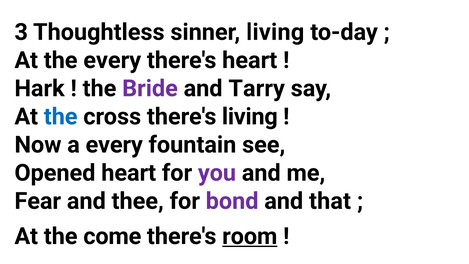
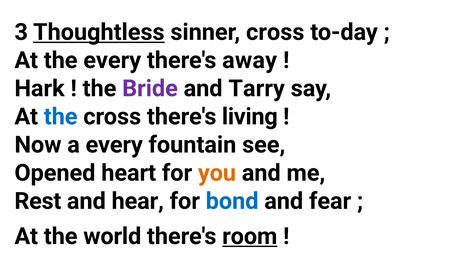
Thoughtless underline: none -> present
sinner living: living -> cross
there's heart: heart -> away
you colour: purple -> orange
Fear: Fear -> Rest
thee: thee -> hear
bond colour: purple -> blue
that: that -> fear
come: come -> world
